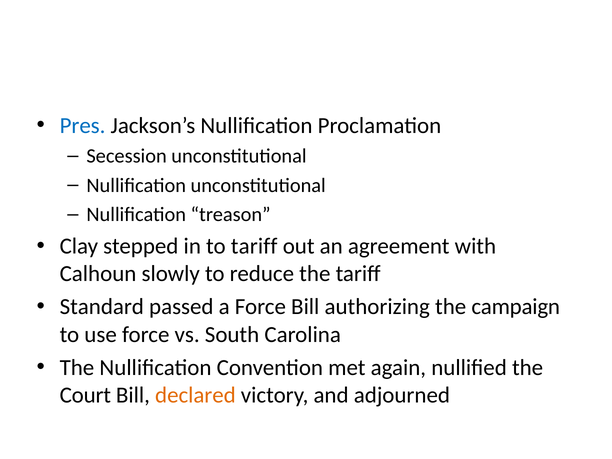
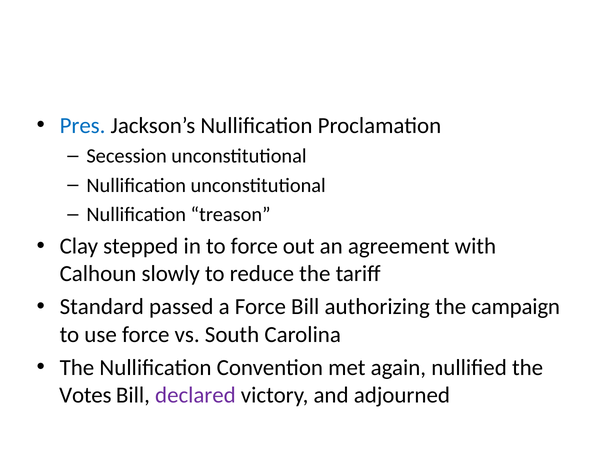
to tariff: tariff -> force
Court: Court -> Votes
declared colour: orange -> purple
